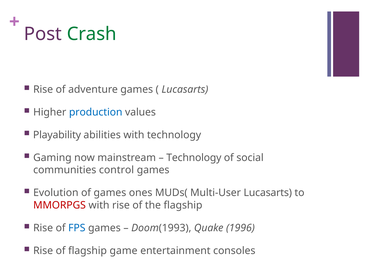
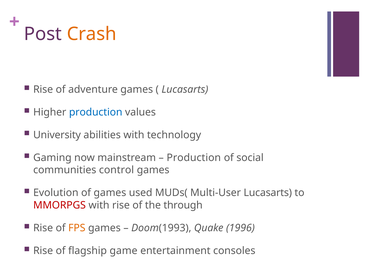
Crash colour: green -> orange
Playability: Playability -> University
Technology at (194, 157): Technology -> Production
ones: ones -> used
the flagship: flagship -> through
FPS colour: blue -> orange
